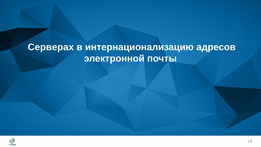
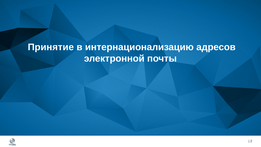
Серверах: Серверах -> Принятие
